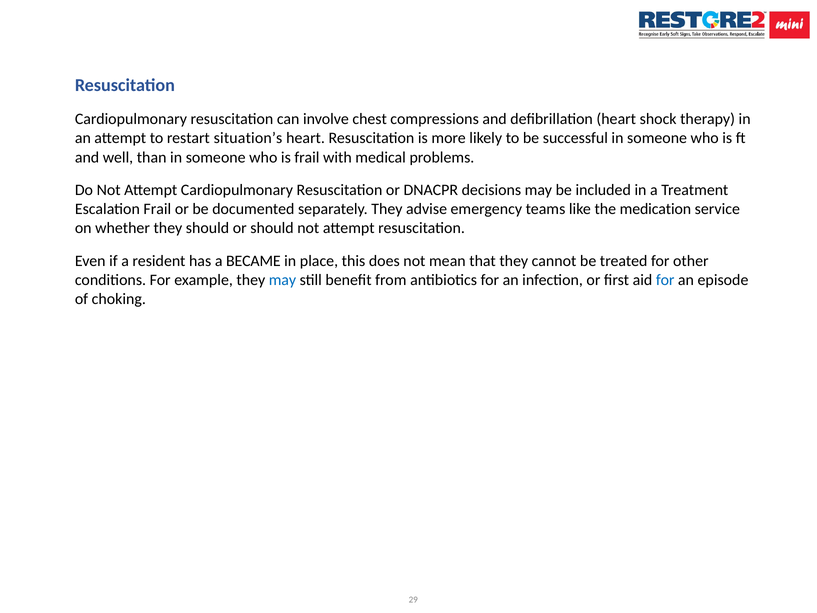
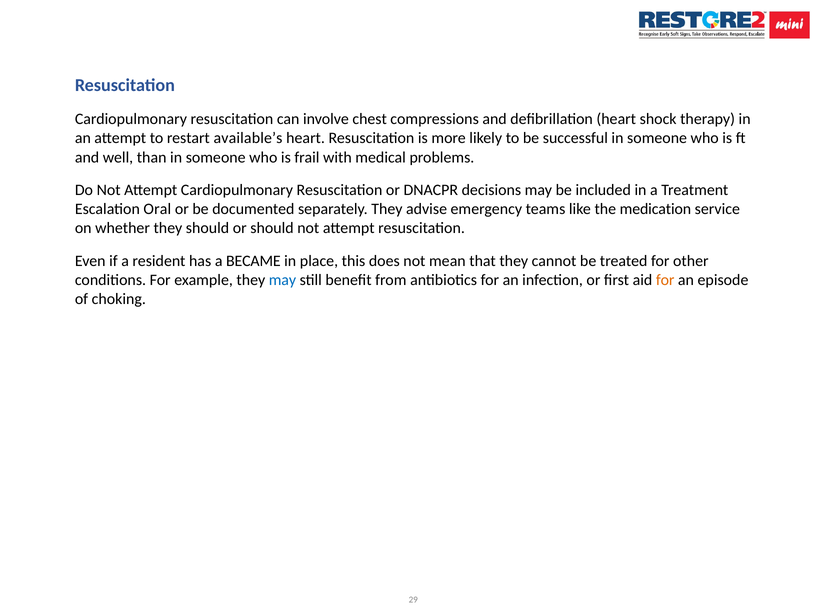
situation’s: situation’s -> available’s
Escalation Frail: Frail -> Oral
for at (665, 280) colour: blue -> orange
